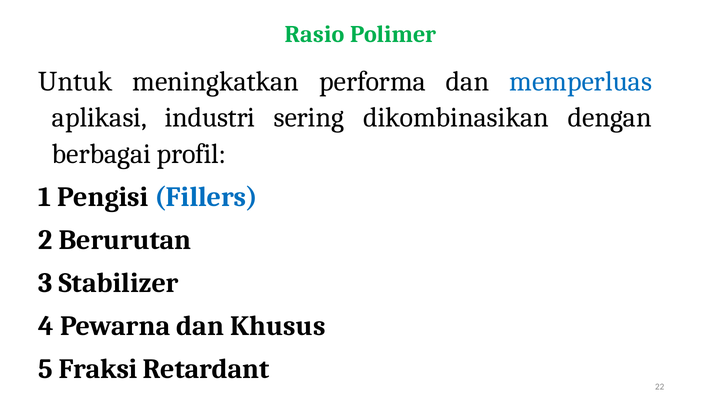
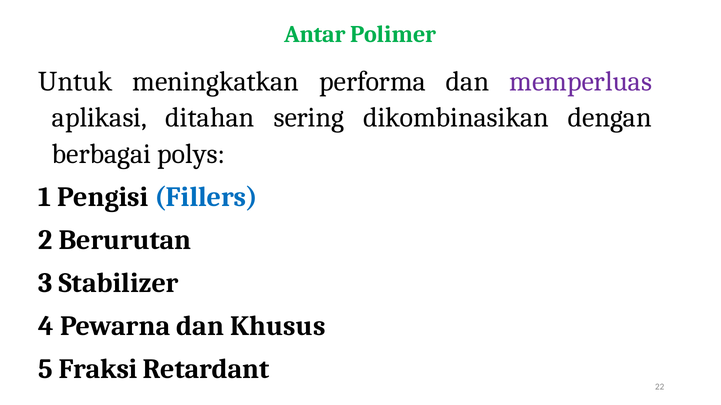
Rasio: Rasio -> Antar
memperluas colour: blue -> purple
industri: industri -> ditahan
profil: profil -> polys
